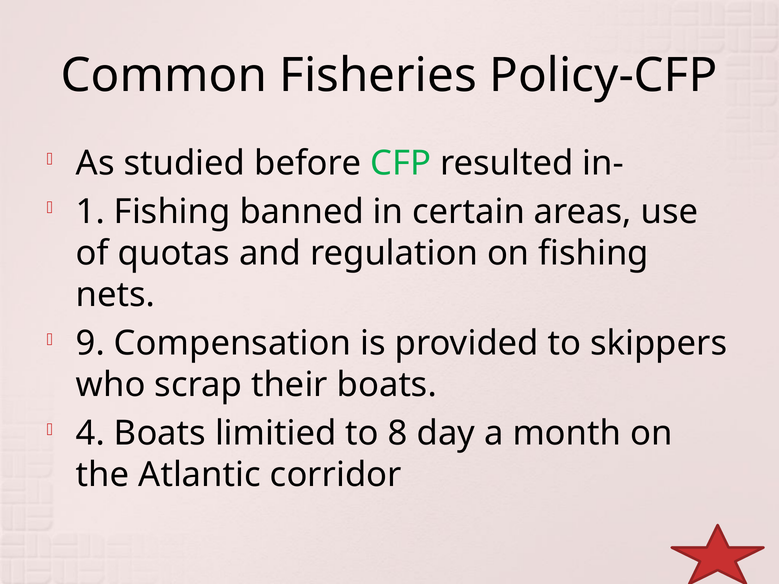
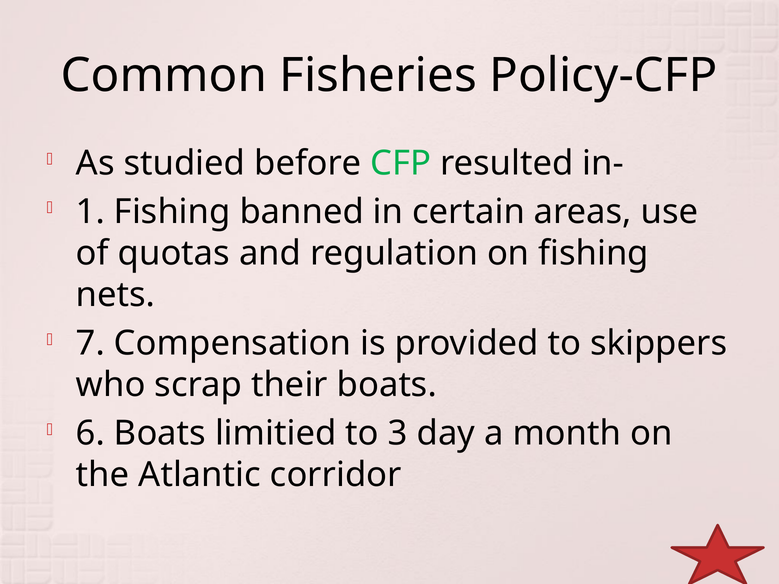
9: 9 -> 7
4: 4 -> 6
8: 8 -> 3
